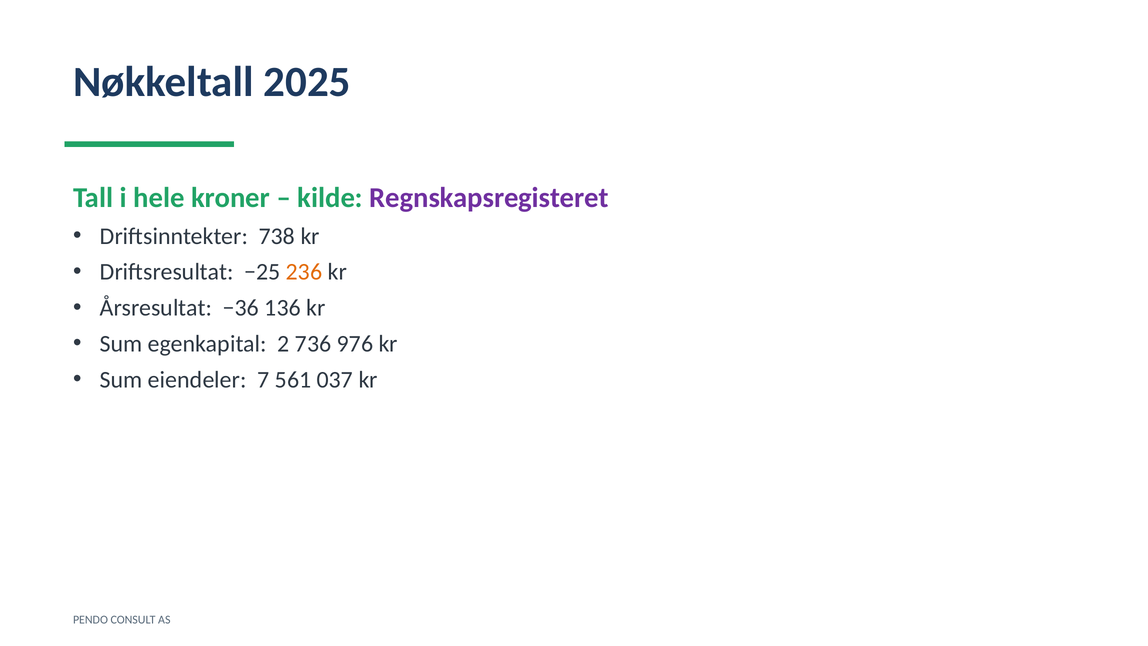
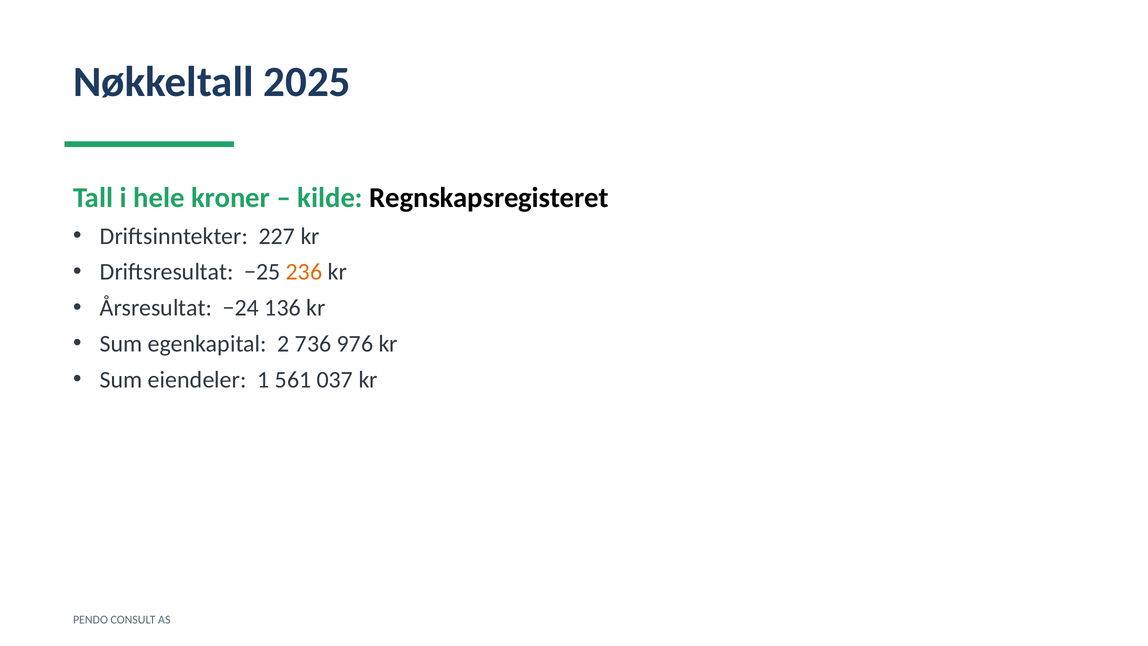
Regnskapsregisteret colour: purple -> black
738: 738 -> 227
−36: −36 -> −24
7: 7 -> 1
